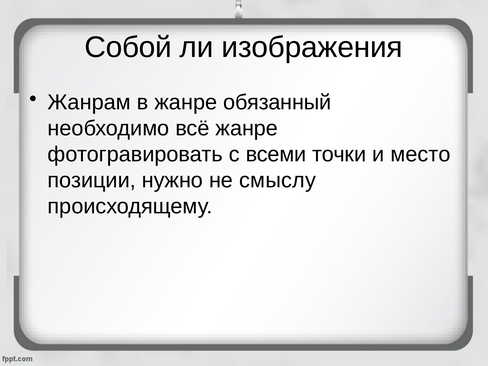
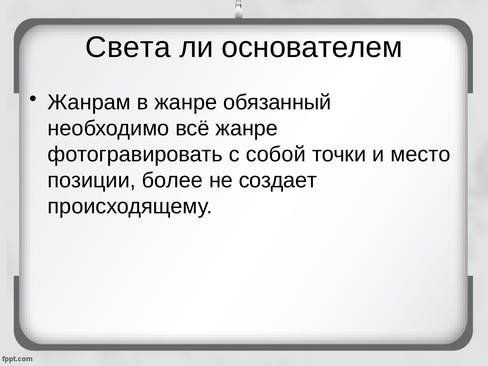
Собой: Собой -> Света
изображения: изображения -> основателем
всеми: всеми -> собой
нужно: нужно -> более
смыслу: смыслу -> создает
